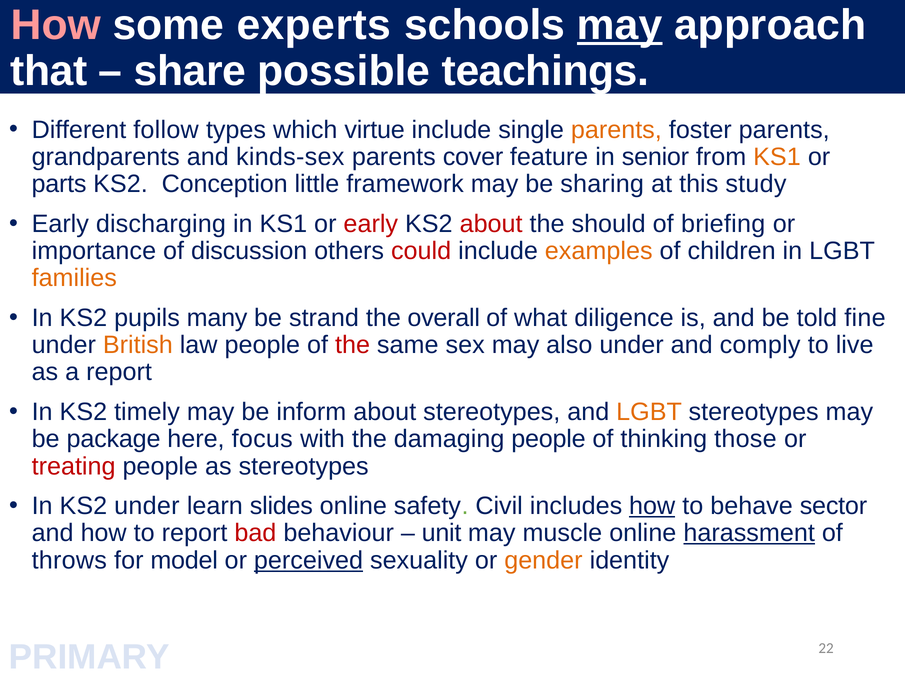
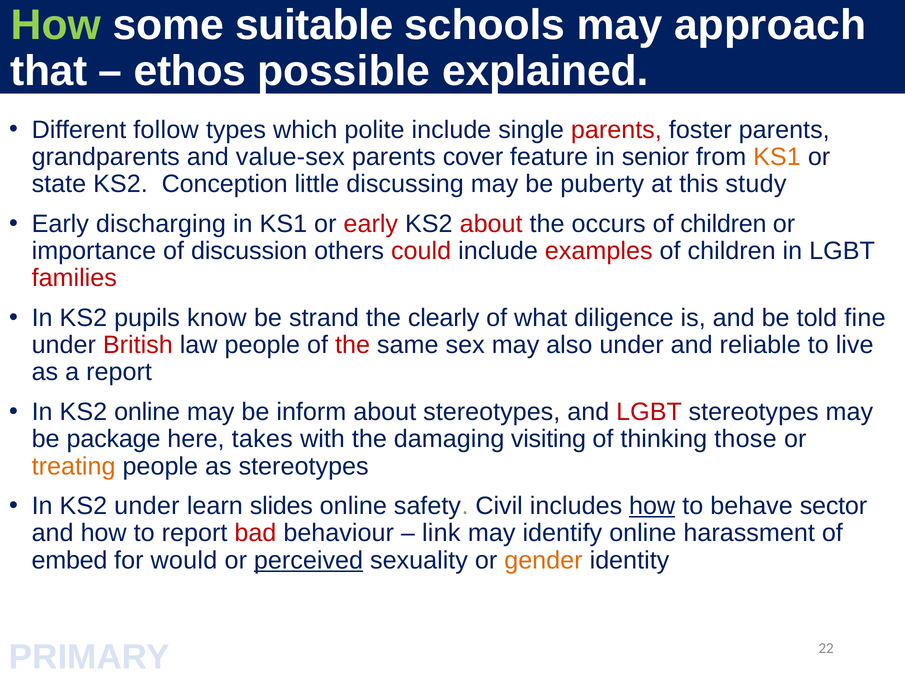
How at (56, 25) colour: pink -> light green
experts: experts -> suitable
may at (620, 25) underline: present -> none
share: share -> ethos
teachings: teachings -> explained
virtue: virtue -> polite
parents at (616, 130) colour: orange -> red
kinds-sex: kinds-sex -> value-sex
parts: parts -> state
framework: framework -> discussing
sharing: sharing -> puberty
should: should -> occurs
briefing at (723, 224): briefing -> children
examples colour: orange -> red
families colour: orange -> red
many: many -> know
overall: overall -> clearly
British colour: orange -> red
comply: comply -> reliable
KS2 timely: timely -> online
LGBT at (649, 412) colour: orange -> red
focus: focus -> takes
damaging people: people -> visiting
treating colour: red -> orange
unit: unit -> link
muscle: muscle -> identify
harassment underline: present -> none
throws: throws -> embed
model: model -> would
